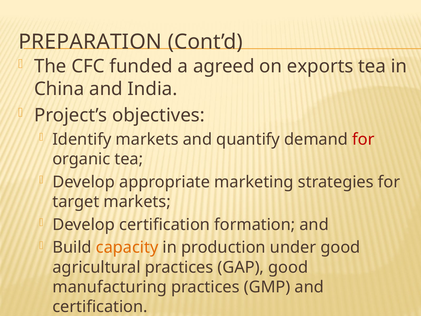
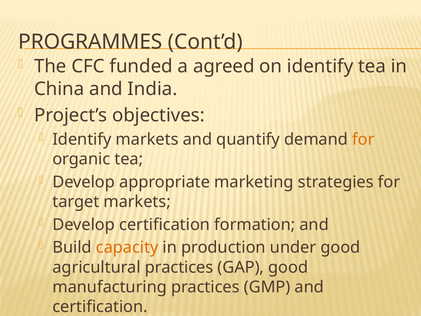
PREPARATION: PREPARATION -> PROGRAMMES
on exports: exports -> identify
for at (363, 139) colour: red -> orange
